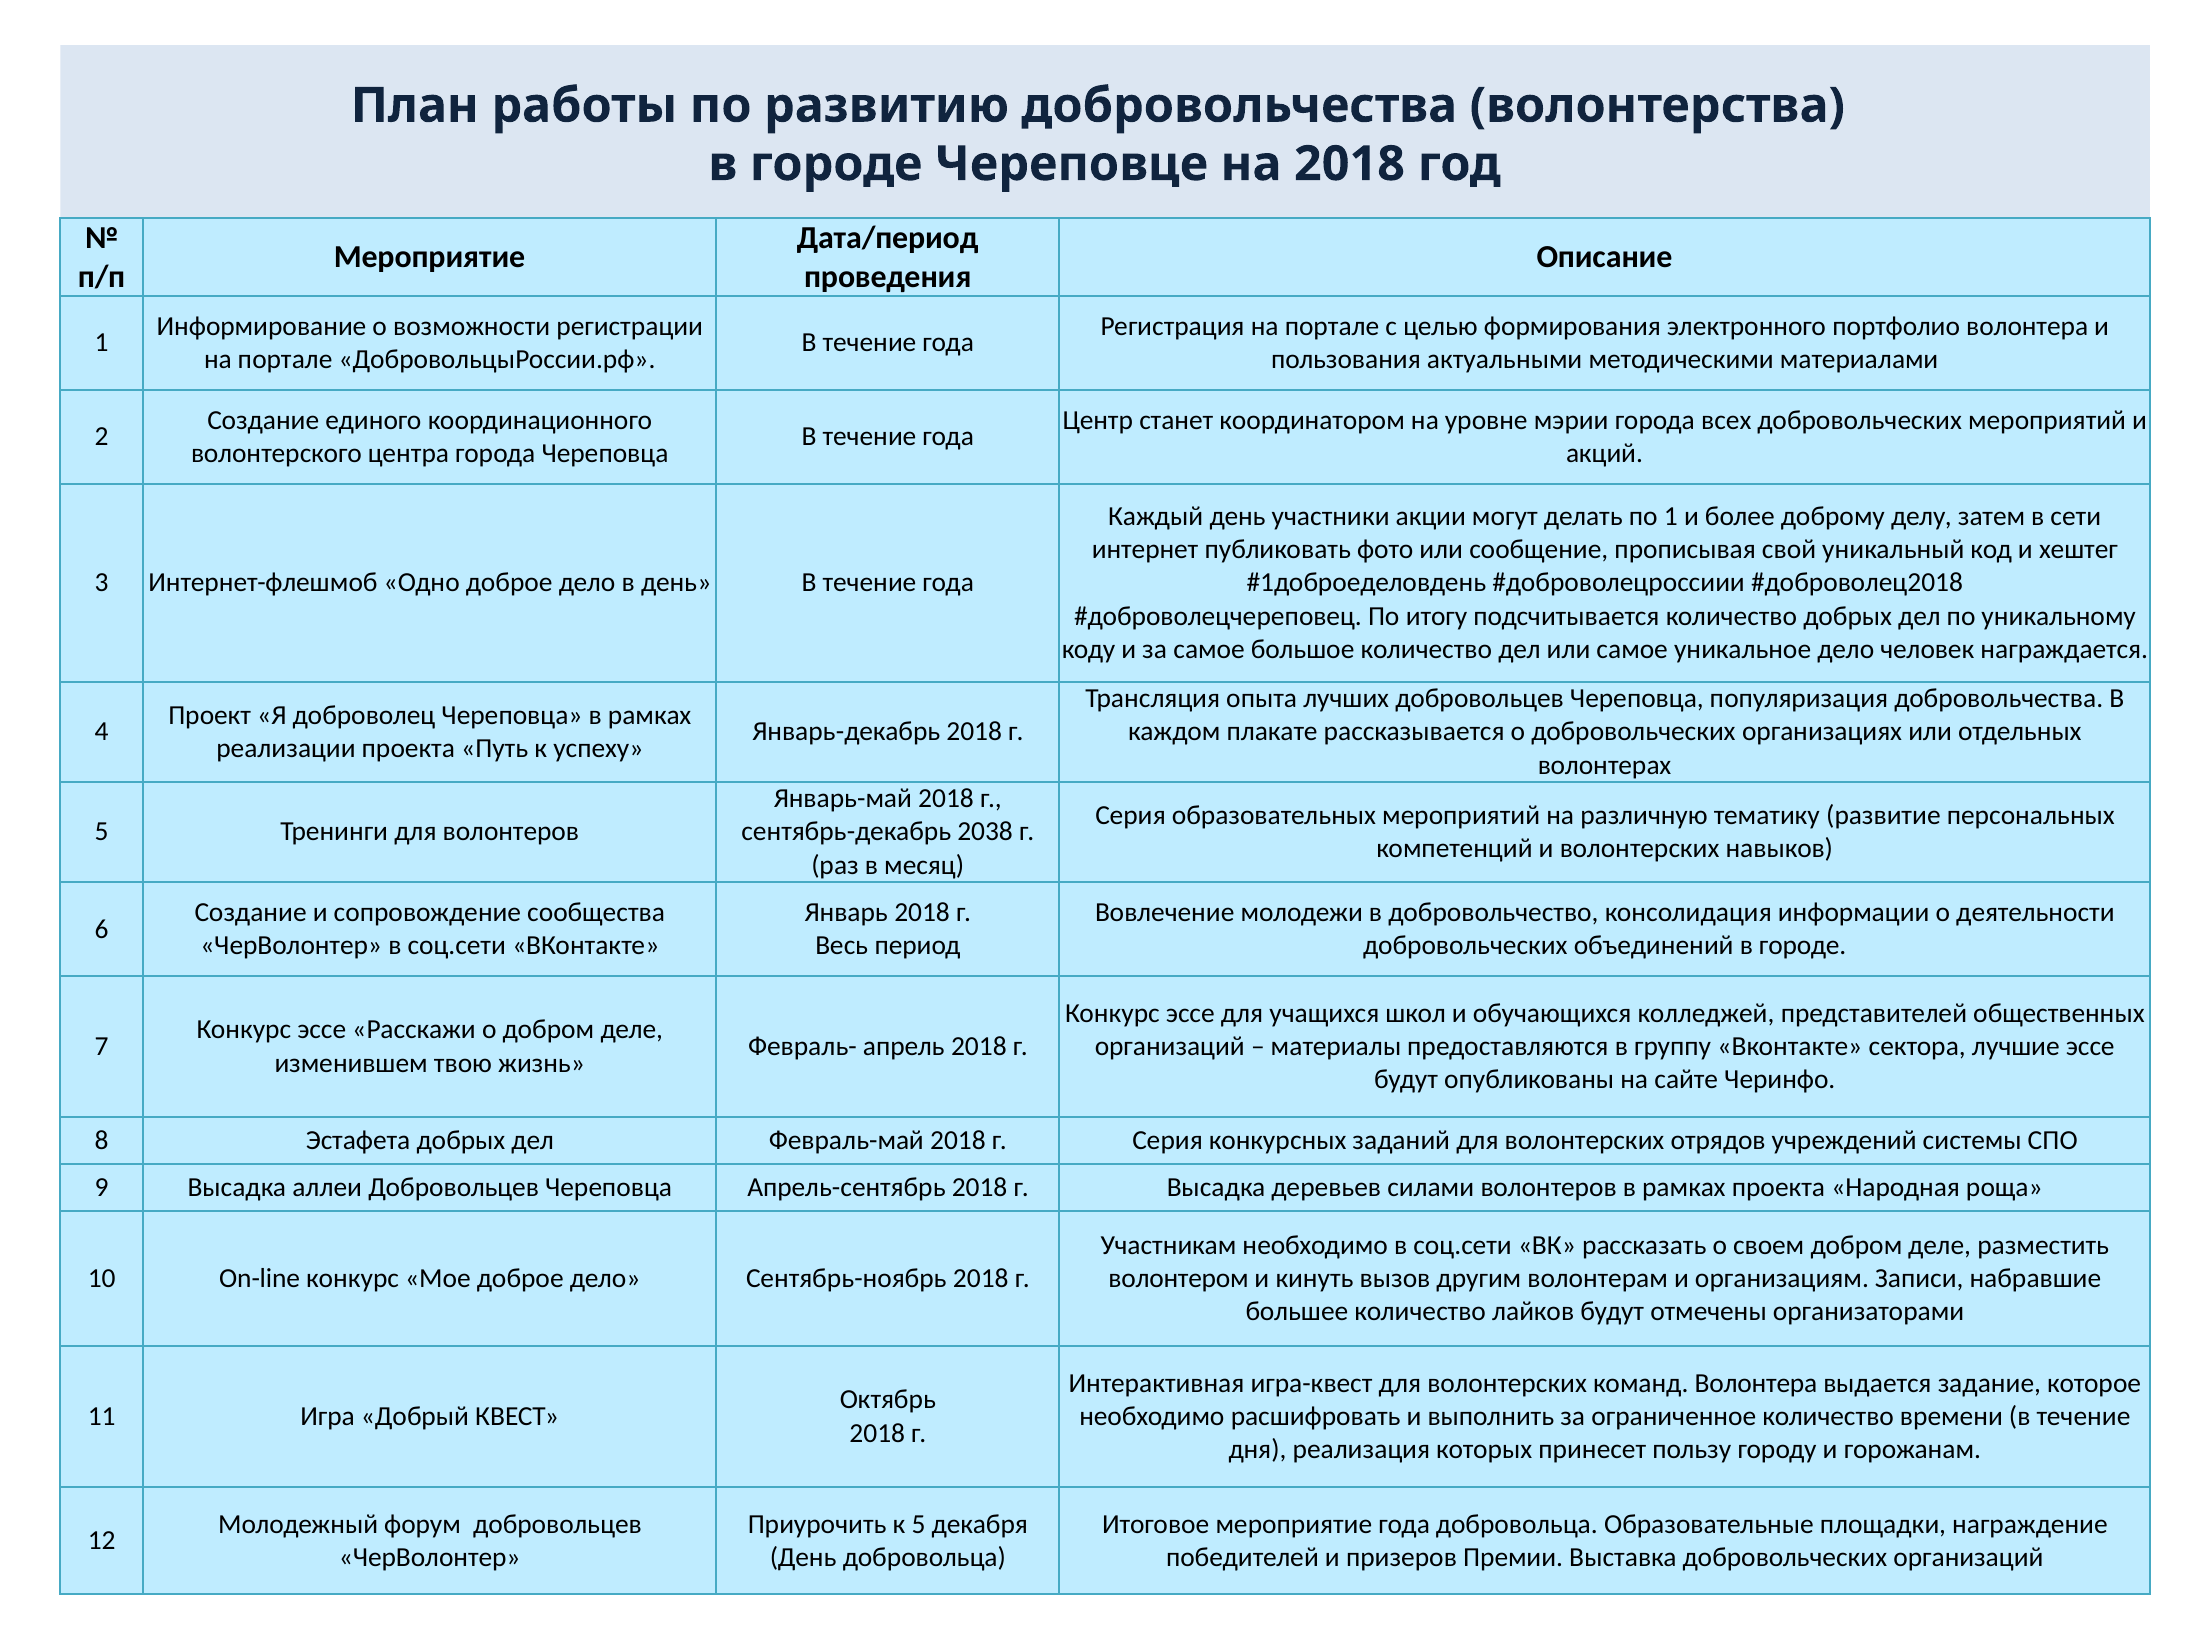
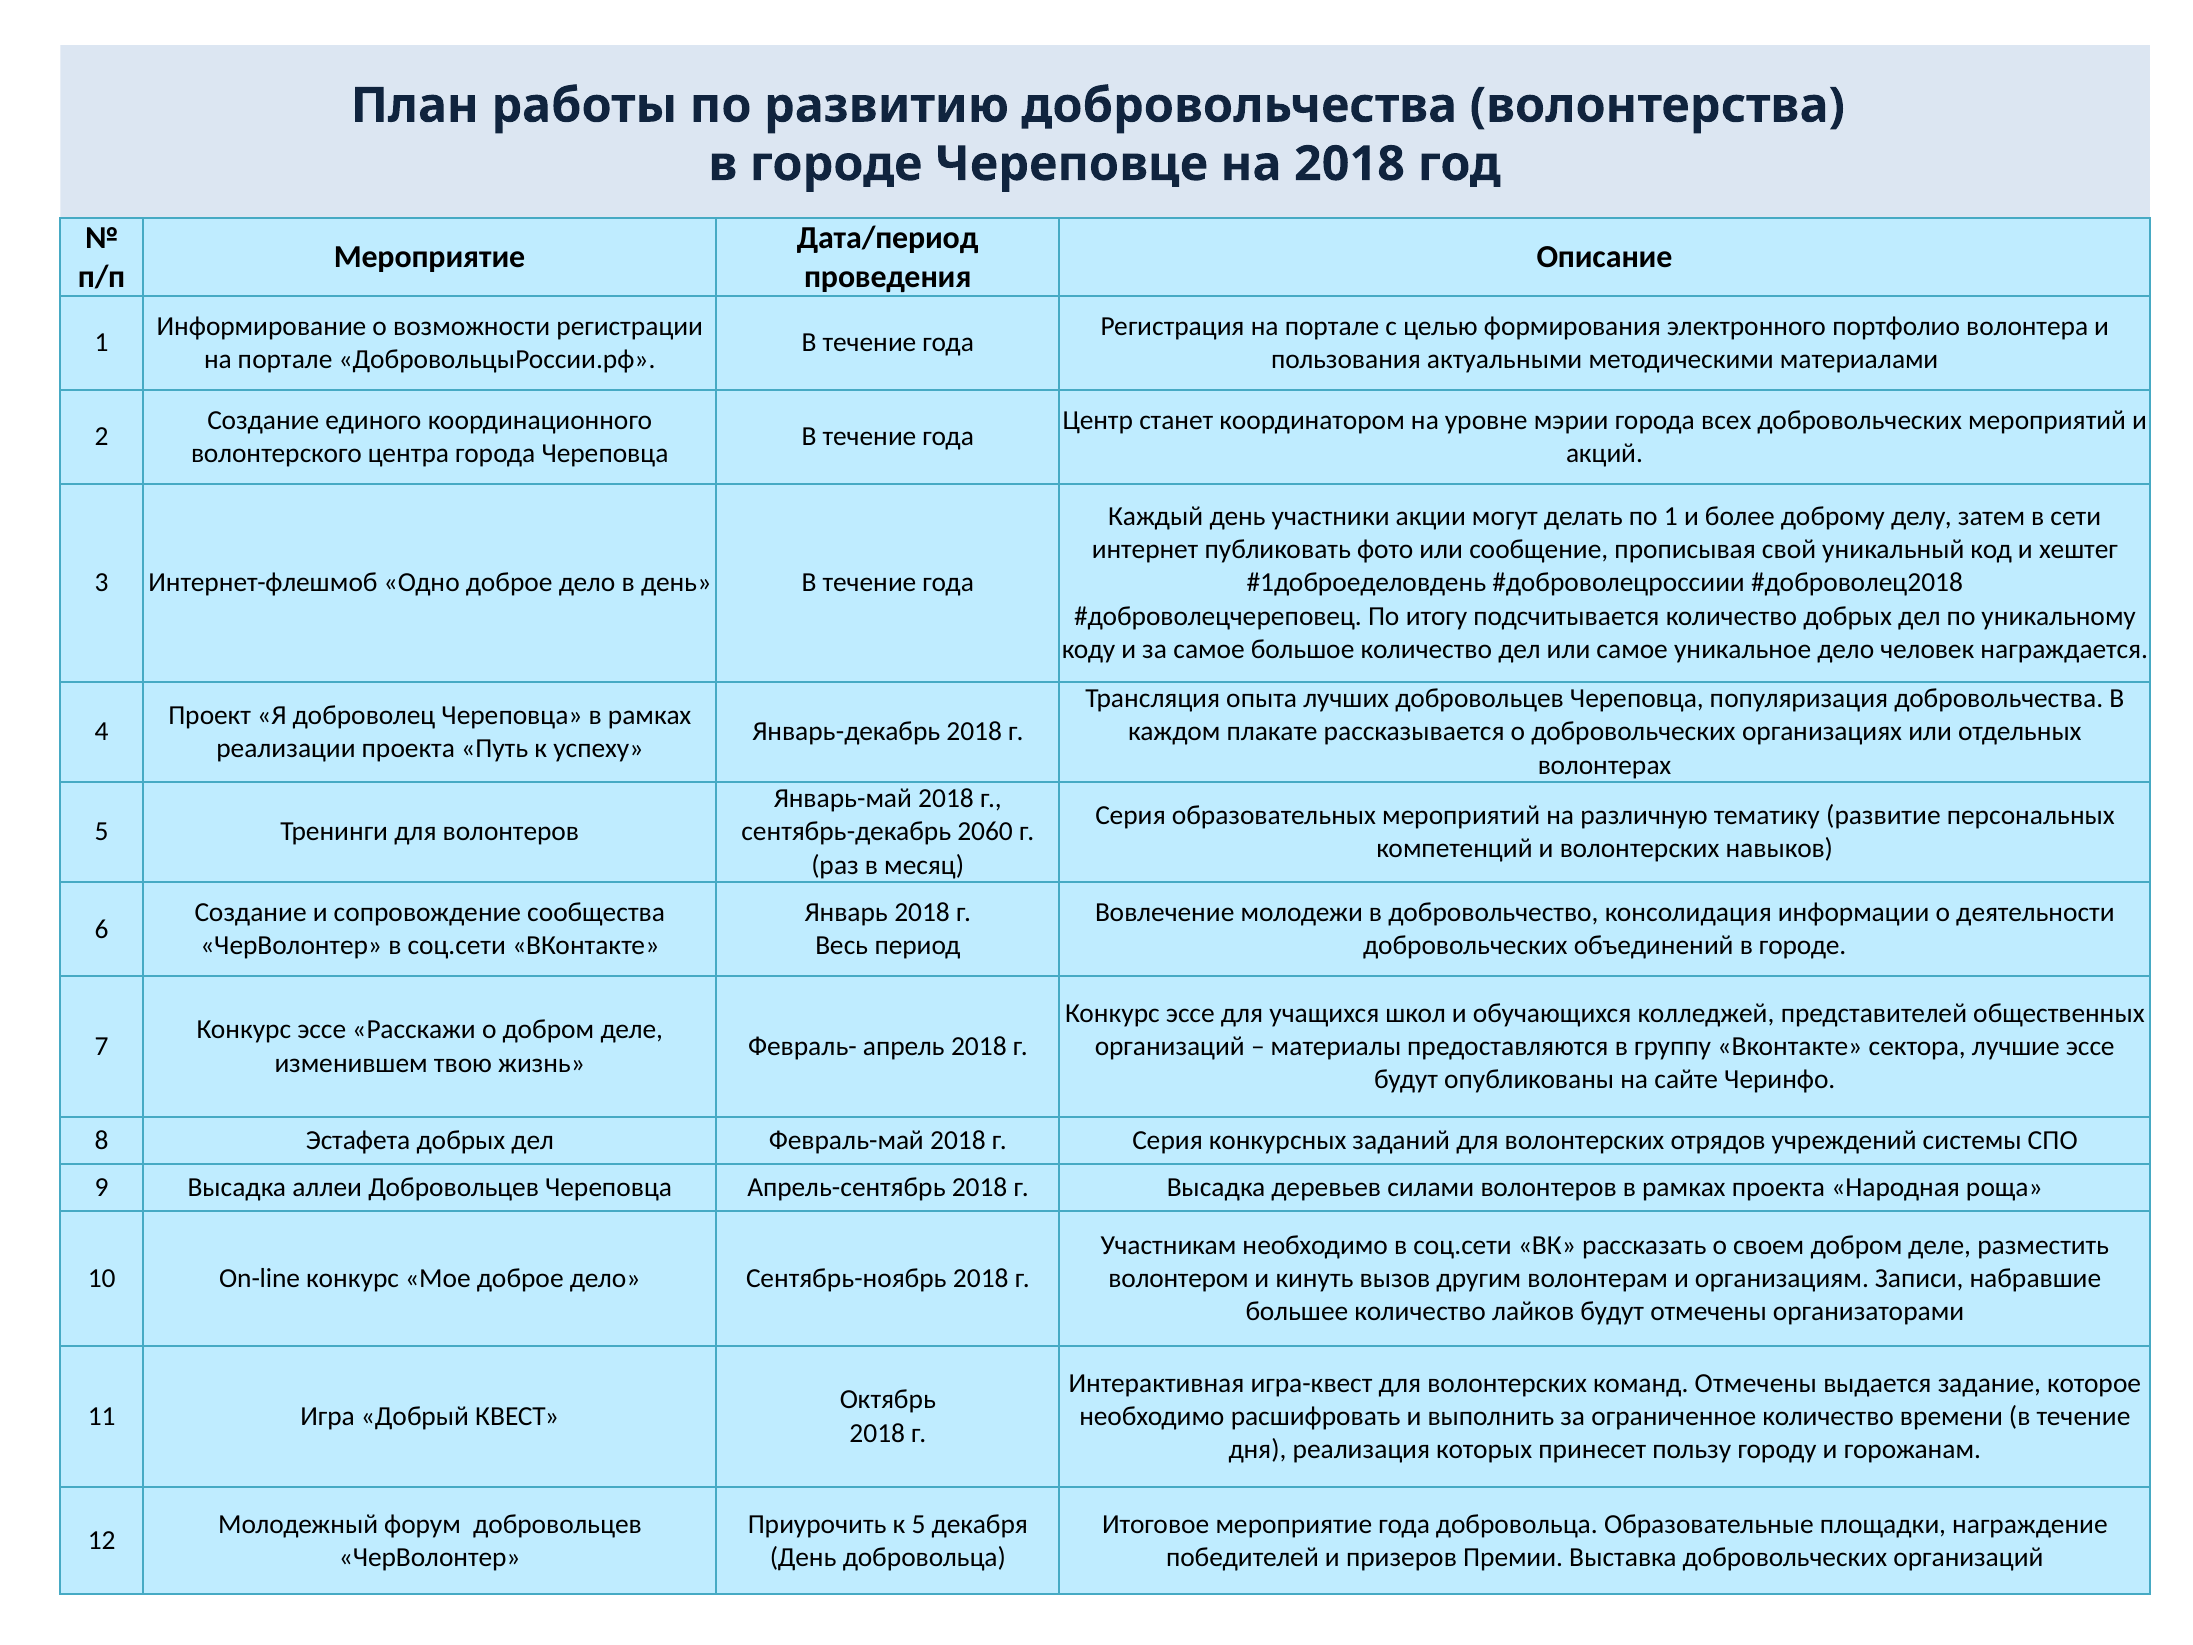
2038: 2038 -> 2060
команд Волонтера: Волонтера -> Отмечены
